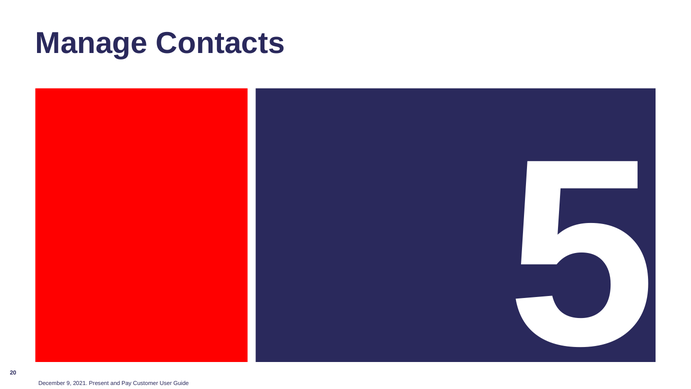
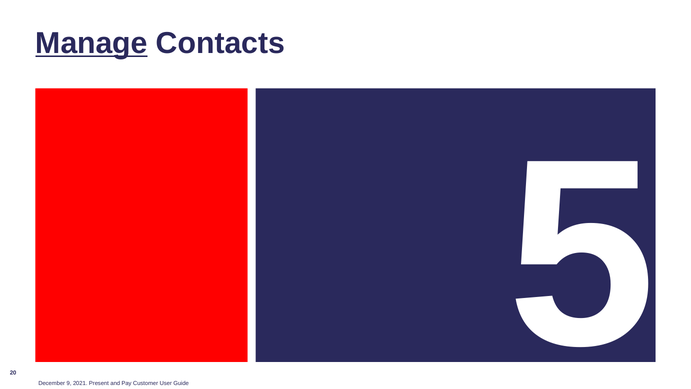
Manage underline: none -> present
